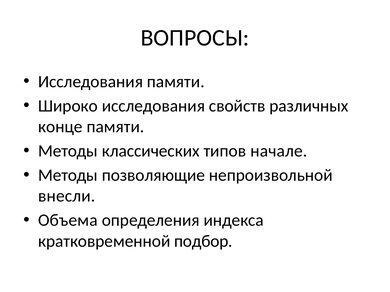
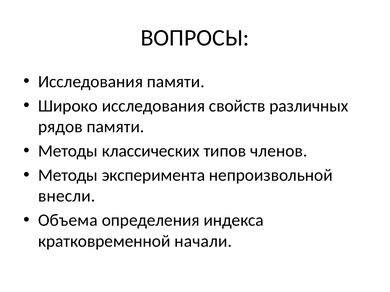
конце: конце -> рядов
начале: начале -> членов
позволяющие: позволяющие -> эксперимента
подбор: подбор -> начали
